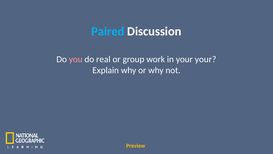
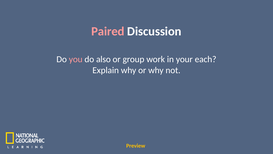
Paired colour: light blue -> pink
real: real -> also
your your: your -> each
